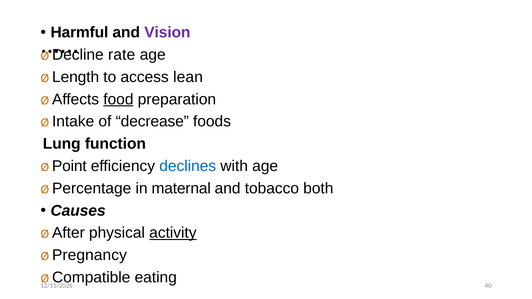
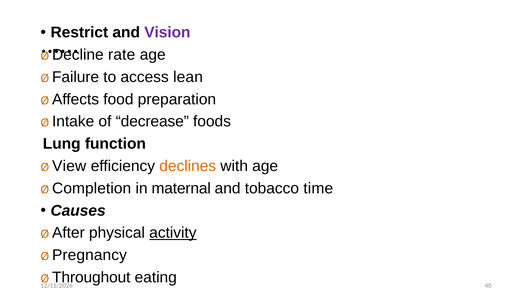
Harmful: Harmful -> Restrict
Length: Length -> Failure
food underline: present -> none
Point: Point -> View
declines colour: blue -> orange
Percentage: Percentage -> Completion
both: both -> time
Compatible: Compatible -> Throughout
